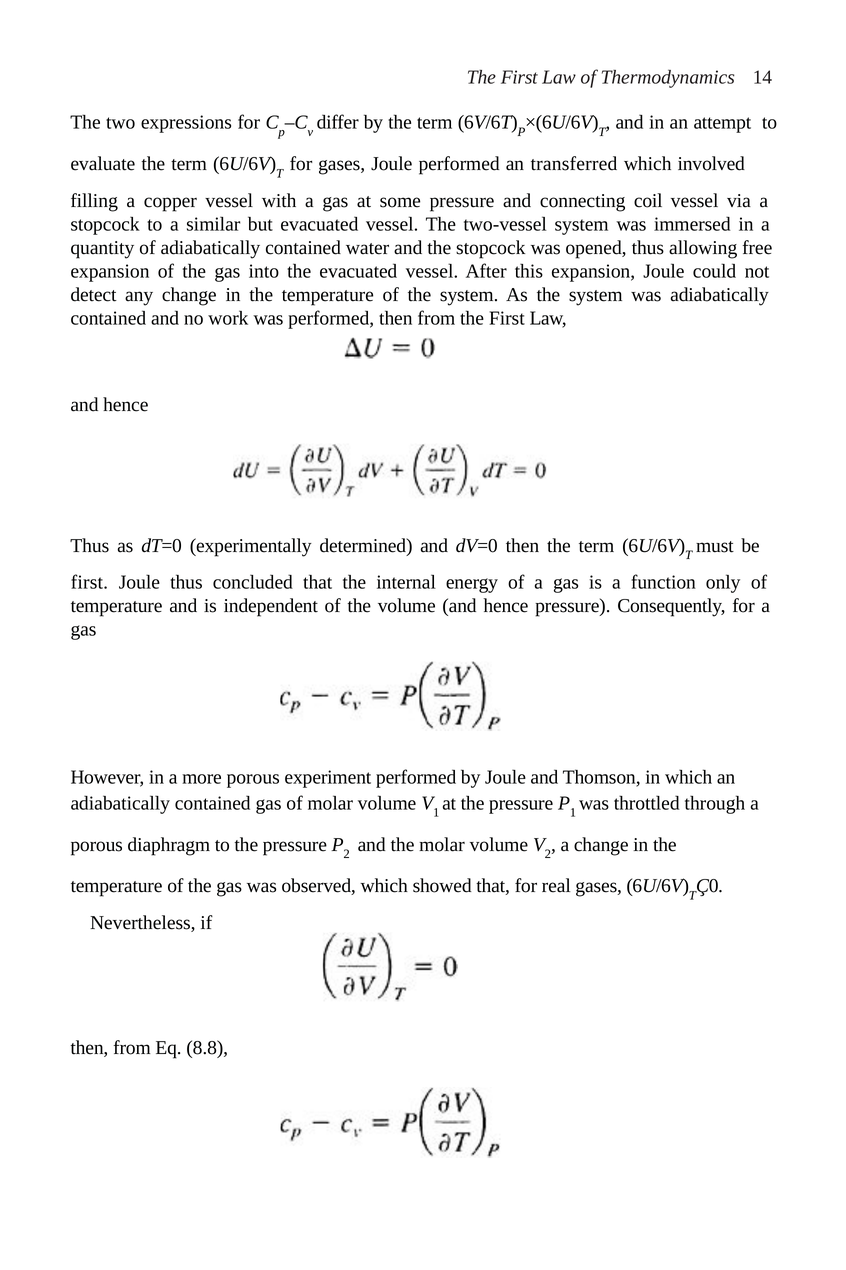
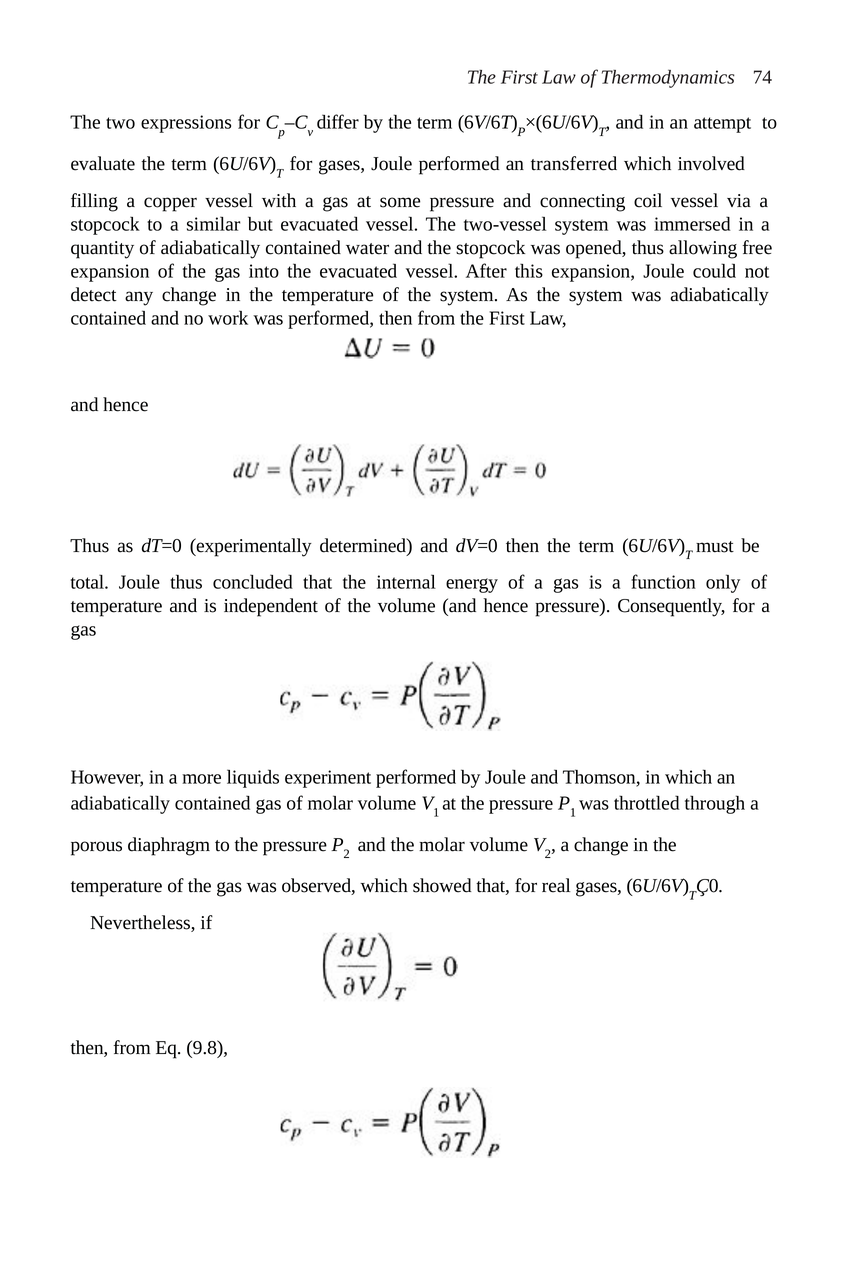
14: 14 -> 74
first at (89, 582): first -> total
more porous: porous -> liquids
8.8: 8.8 -> 9.8
